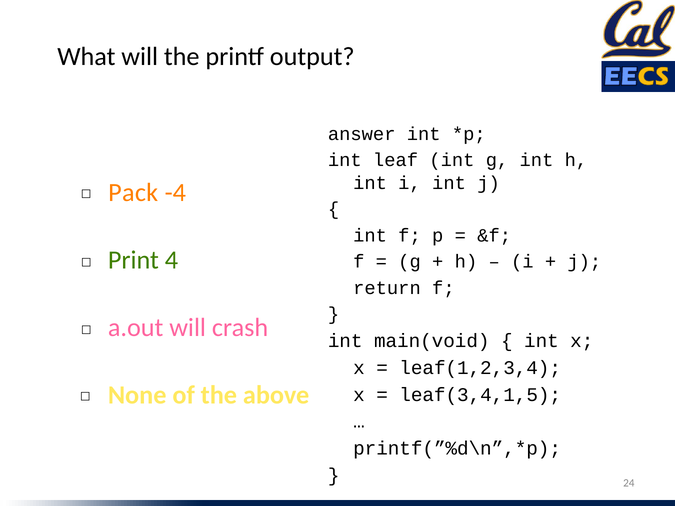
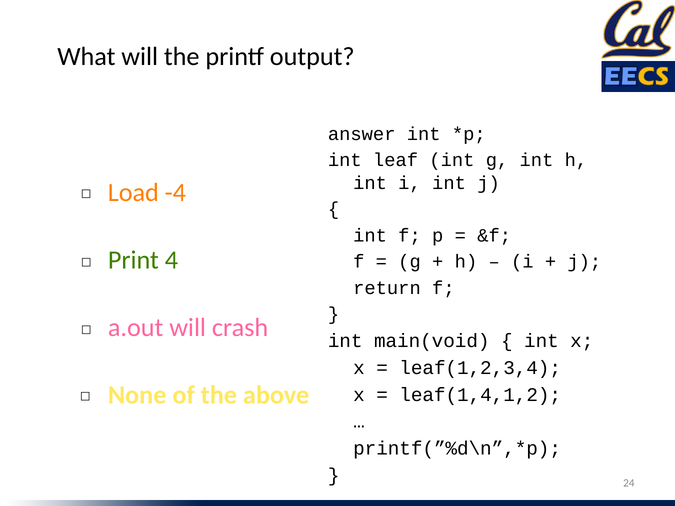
Pack: Pack -> Load
leaf(3,4,1,5: leaf(3,4,1,5 -> leaf(1,4,1,2
